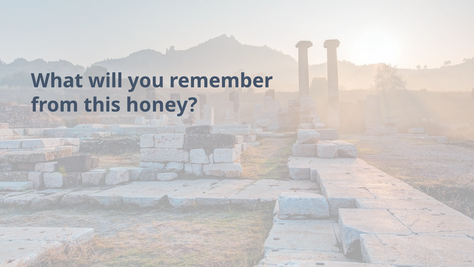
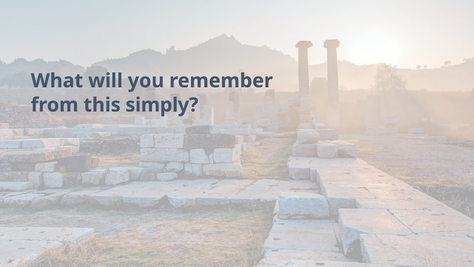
honey: honey -> simply
